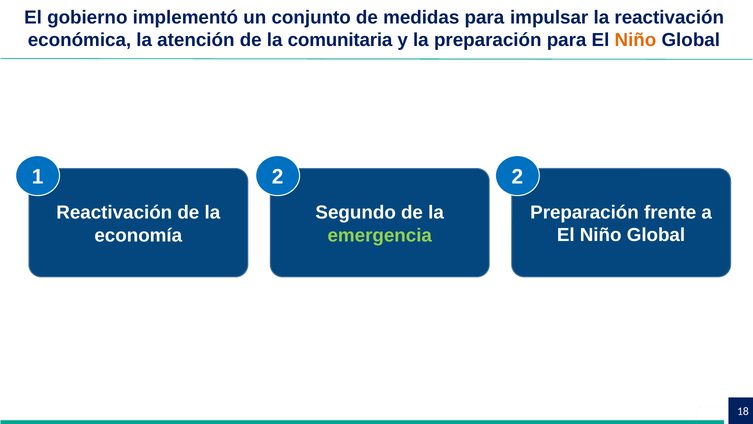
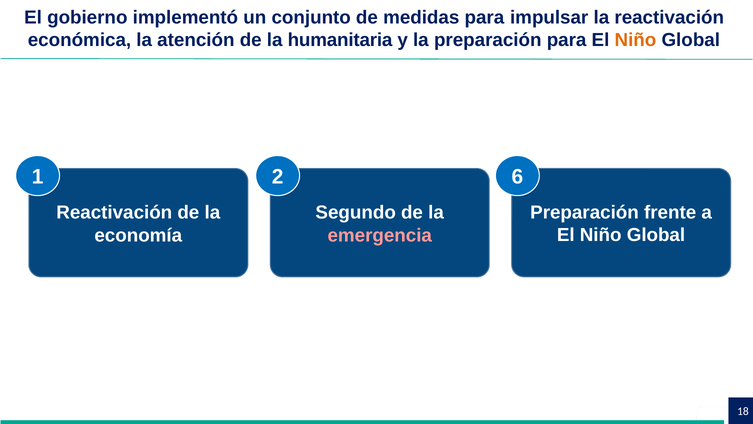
comunitaria: comunitaria -> humanitaria
2 2: 2 -> 6
emergencia colour: light green -> pink
